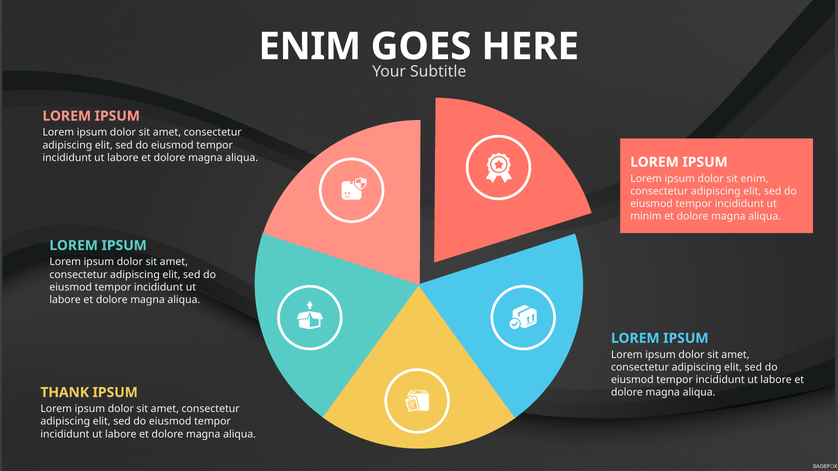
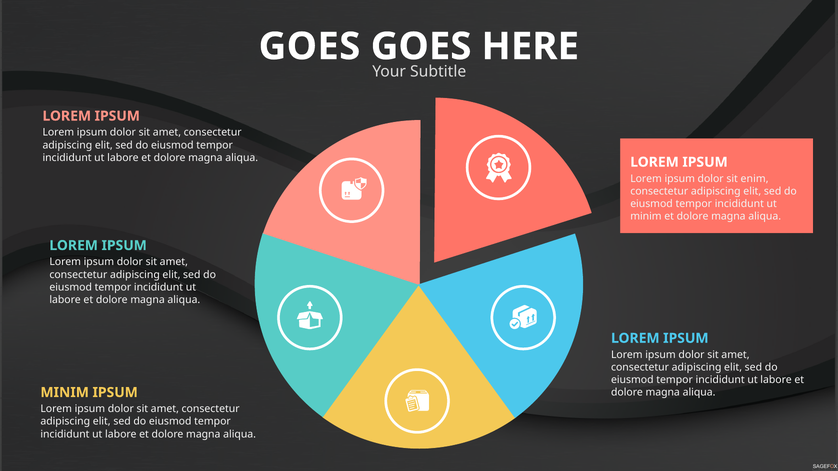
ENIM at (310, 47): ENIM -> GOES
THANK at (65, 393): THANK -> MINIM
